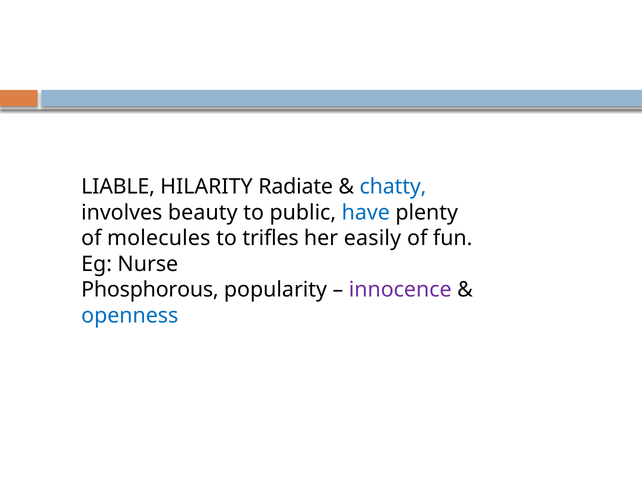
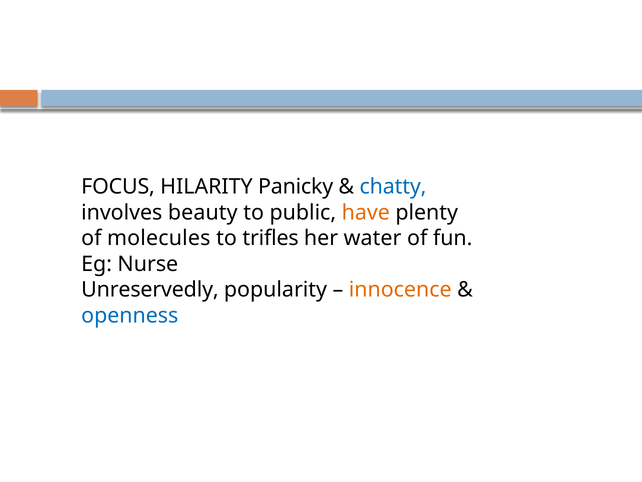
LIABLE: LIABLE -> FOCUS
Radiate: Radiate -> Panicky
have colour: blue -> orange
easily: easily -> water
Phosphorous: Phosphorous -> Unreservedly
innocence colour: purple -> orange
